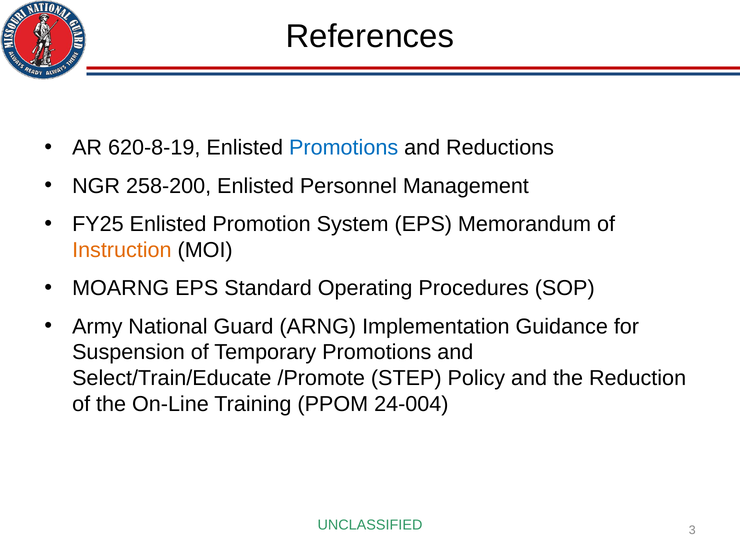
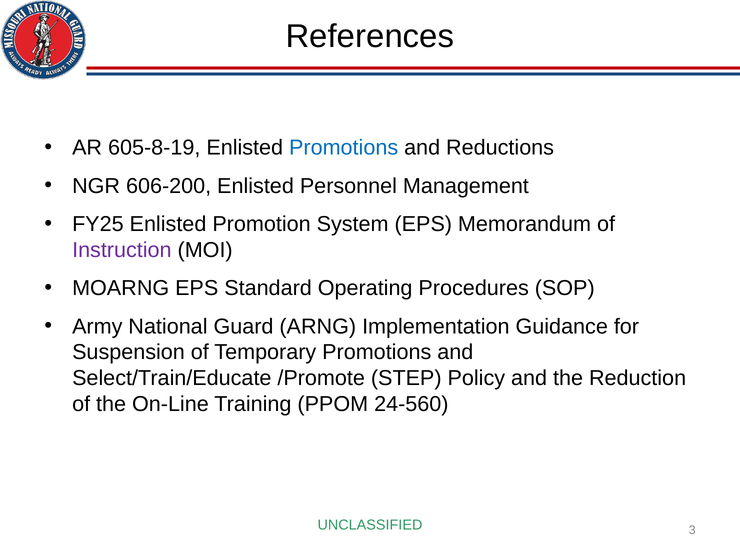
620-8-19: 620-8-19 -> 605-8-19
258-200: 258-200 -> 606-200
Instruction colour: orange -> purple
24-004: 24-004 -> 24-560
